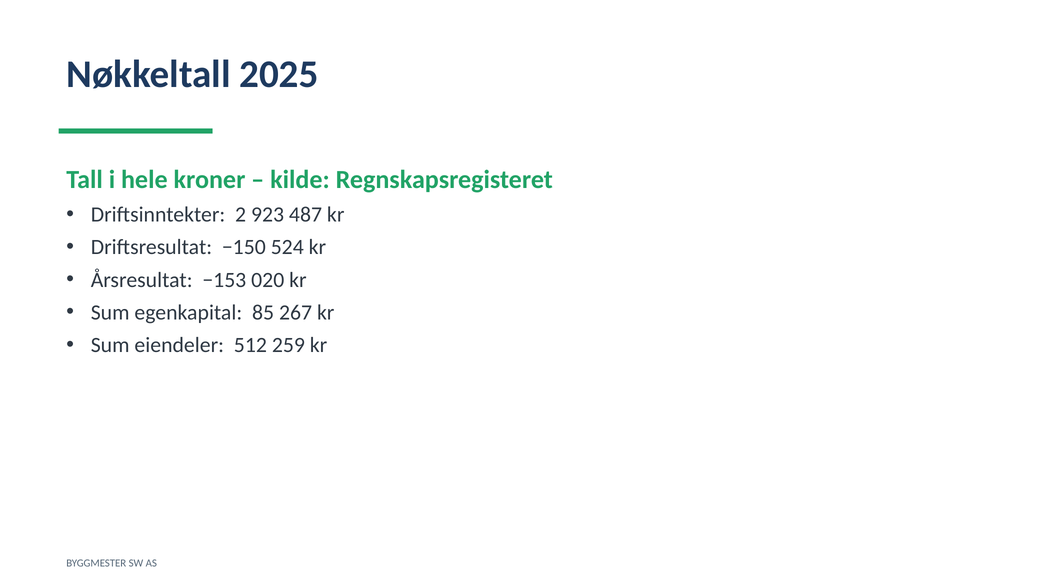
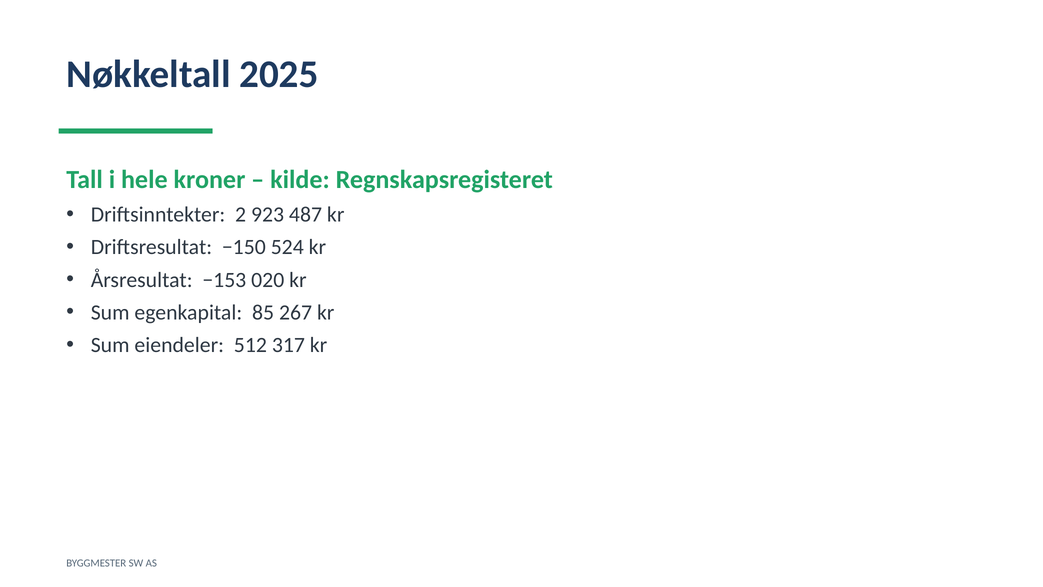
259: 259 -> 317
